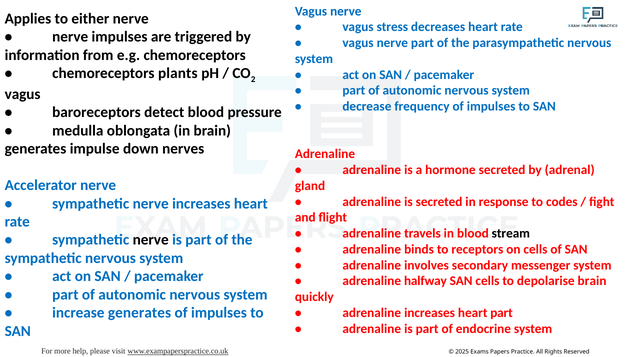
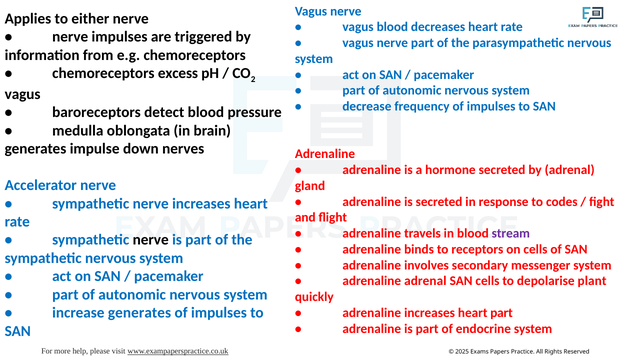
vagus stress: stress -> blood
plants: plants -> excess
stream colour: black -> purple
adrenaline halfway: halfway -> adrenal
depolarise brain: brain -> plant
